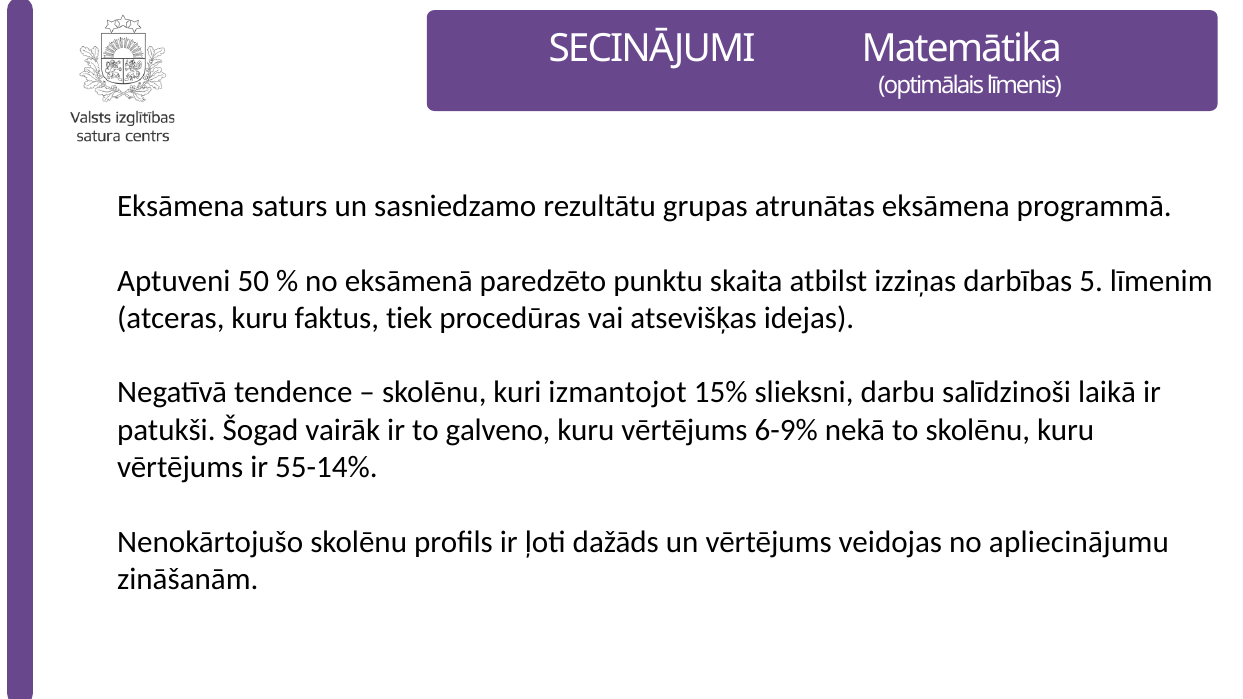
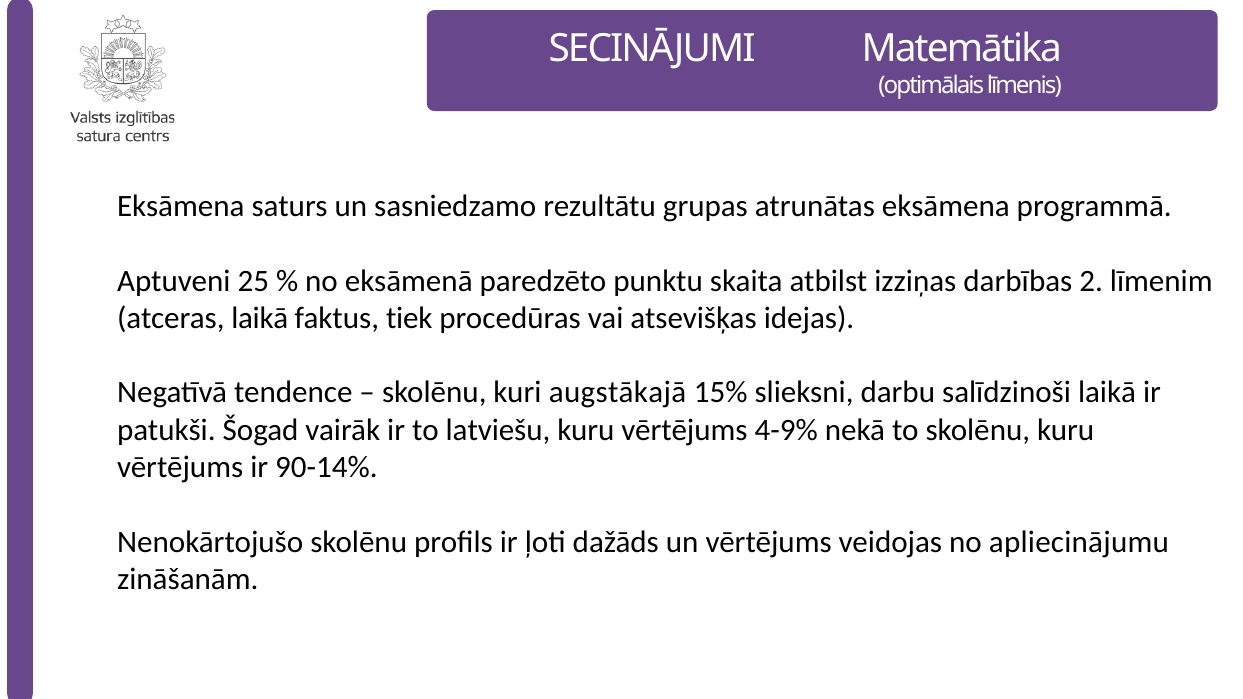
50: 50 -> 25
5: 5 -> 2
atceras kuru: kuru -> laikā
izmantojot: izmantojot -> augstākajā
galveno: galveno -> latviešu
6-9%: 6-9% -> 4-9%
55-14%: 55-14% -> 90-14%
